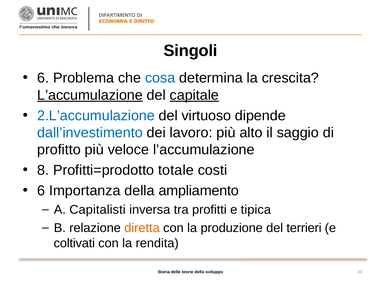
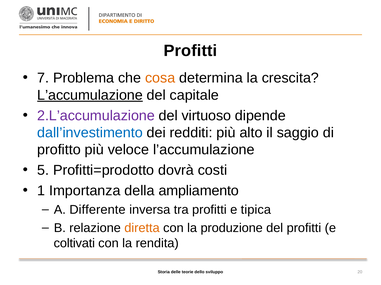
Singoli at (191, 51): Singoli -> Profitti
6 at (43, 78): 6 -> 7
cosa colour: blue -> orange
capitale underline: present -> none
2.L’accumulazione colour: blue -> purple
lavoro: lavoro -> redditi
8: 8 -> 5
totale: totale -> dovrà
6 at (41, 191): 6 -> 1
Capitalisti: Capitalisti -> Differente
del terrieri: terrieri -> profitti
